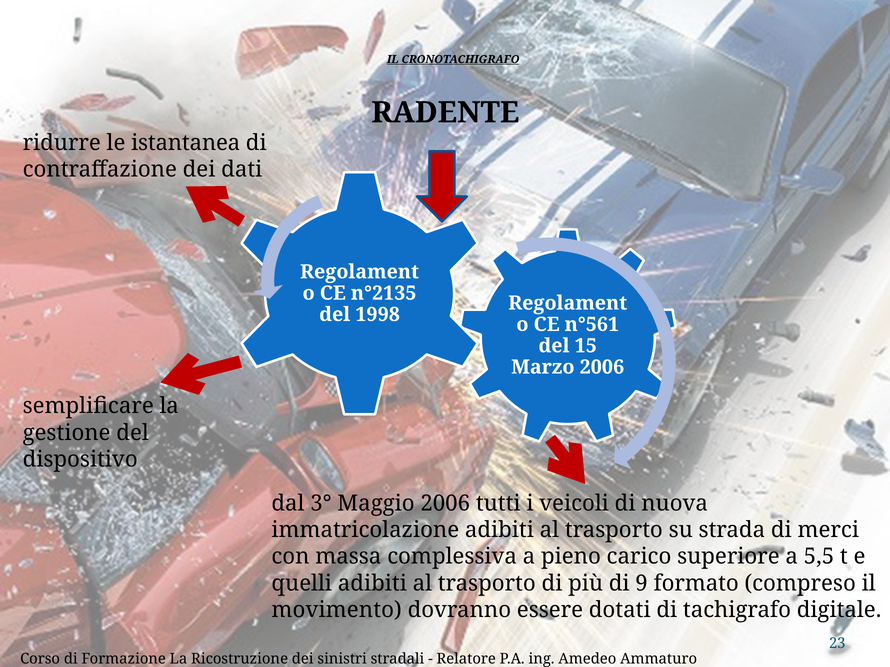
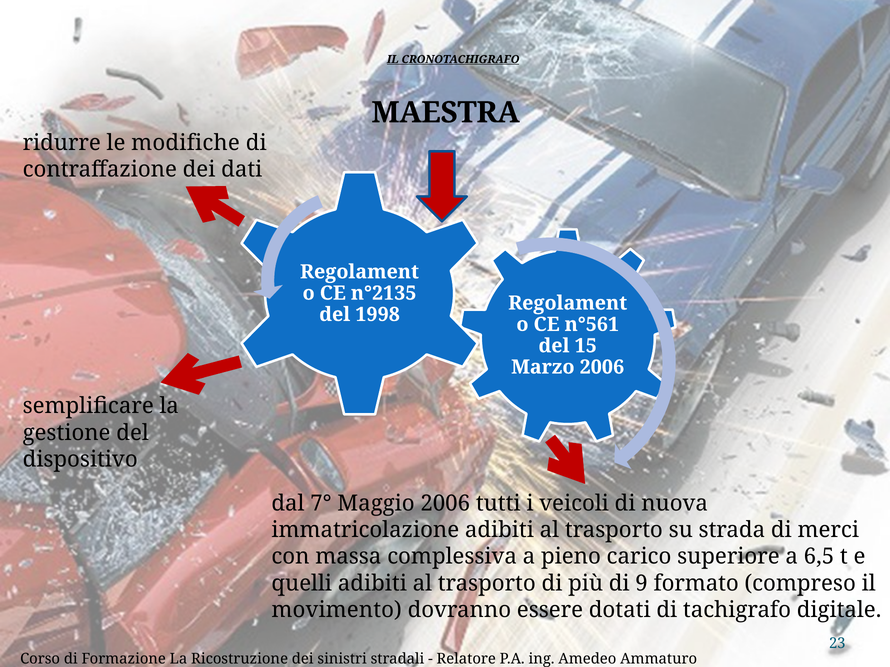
RADENTE: RADENTE -> MAESTRA
istantanea: istantanea -> modifiche
3°: 3° -> 7°
5,5: 5,5 -> 6,5
